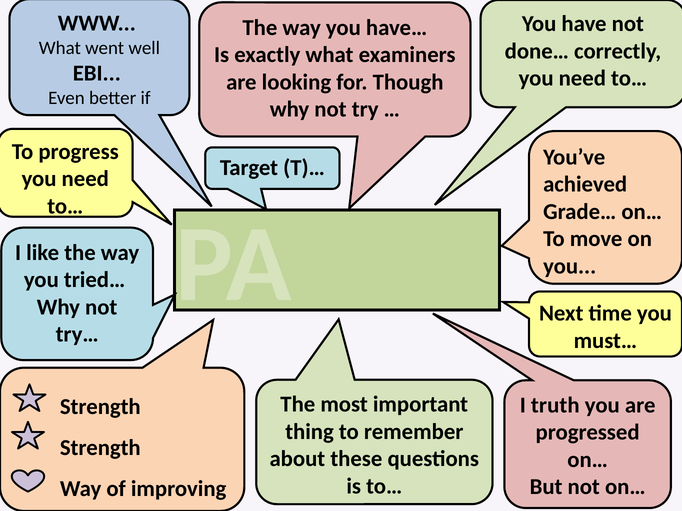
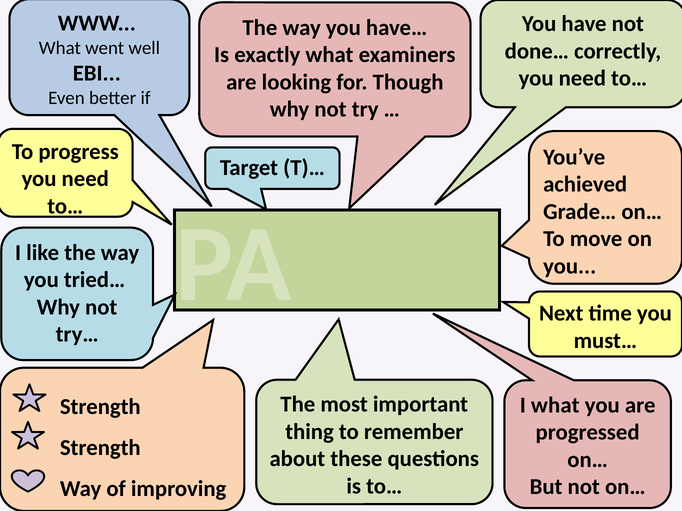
I truth: truth -> what
